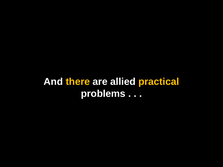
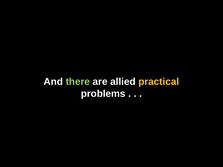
there colour: yellow -> light green
